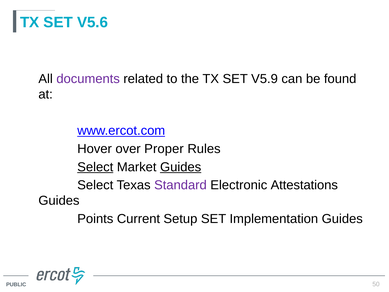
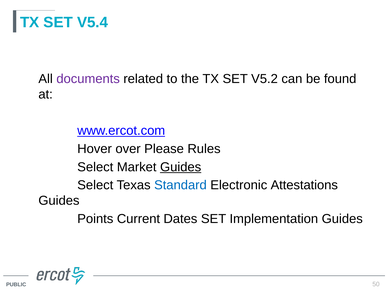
V5.6: V5.6 -> V5.4
V5.9: V5.9 -> V5.2
Proper: Proper -> Please
Select at (95, 167) underline: present -> none
Standard colour: purple -> blue
Setup: Setup -> Dates
